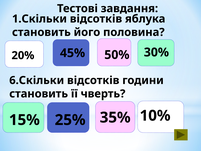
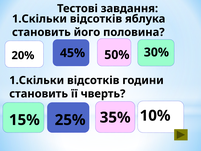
6.Скільки at (37, 80): 6.Скільки -> 1.Скільки
